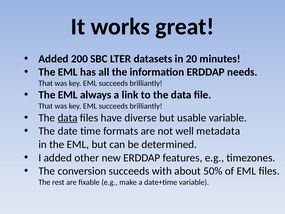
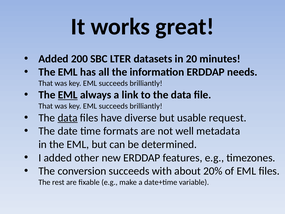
EML at (68, 95) underline: none -> present
usable variable: variable -> request
50%: 50% -> 20%
